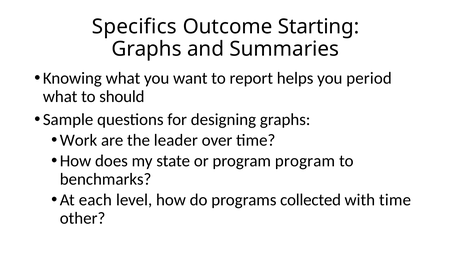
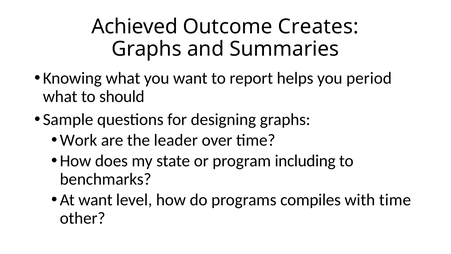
Specifics: Specifics -> Achieved
Starting: Starting -> Creates
program program: program -> including
At each: each -> want
collected: collected -> compiles
